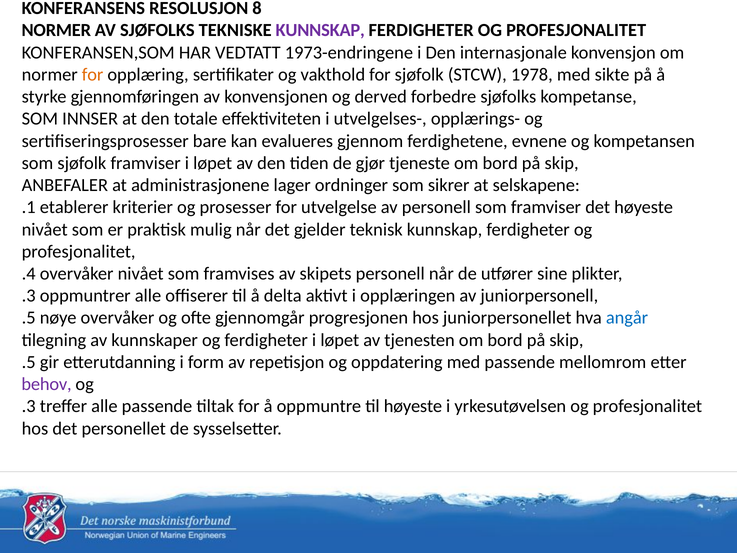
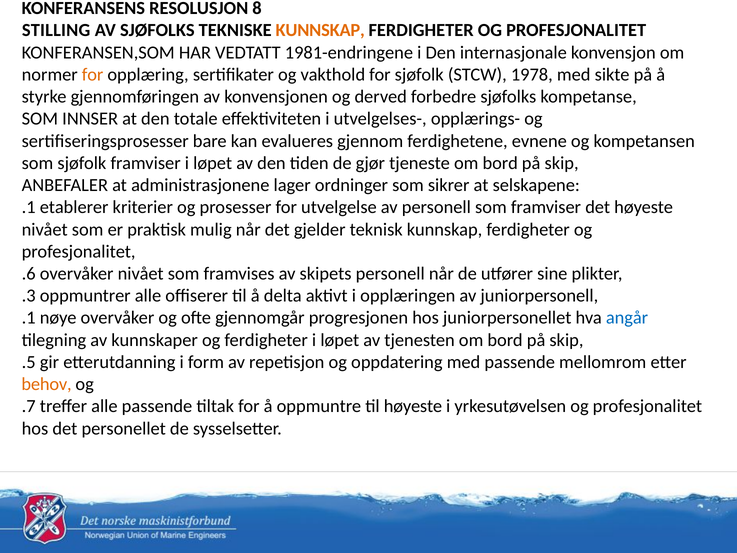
NORMER at (56, 30): NORMER -> STILLING
KUNNSKAP at (320, 30) colour: purple -> orange
1973-endringene: 1973-endringene -> 1981-endringene
.4: .4 -> .6
.5 at (29, 318): .5 -> .1
behov colour: purple -> orange
.3 at (29, 406): .3 -> .7
